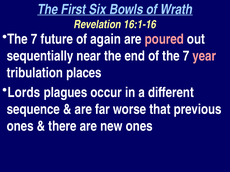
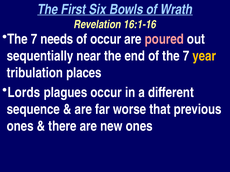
future: future -> needs
of again: again -> occur
year colour: pink -> yellow
